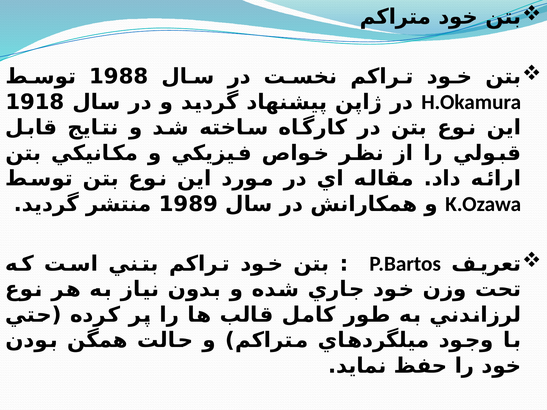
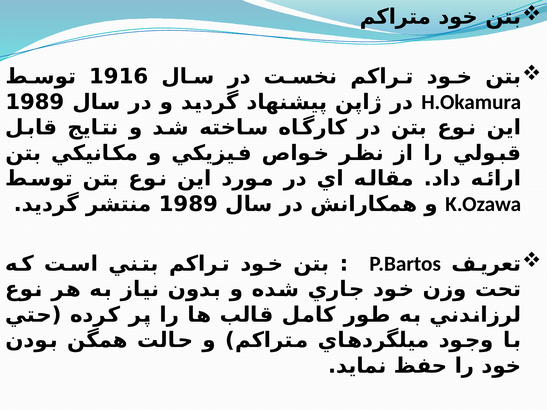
1988: 1988 -> 1916
1918 at (35, 102): 1918 -> 1989
